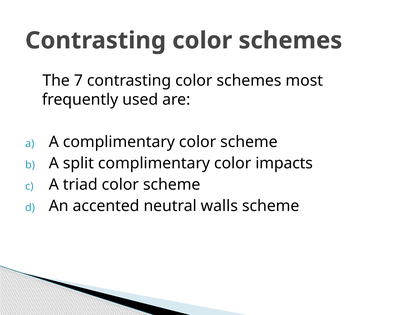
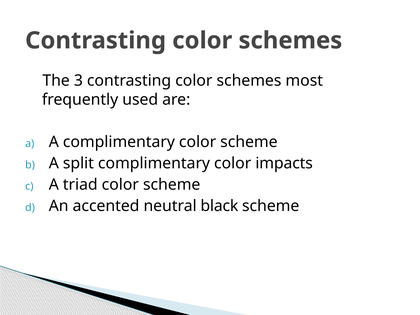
7: 7 -> 3
walls: walls -> black
